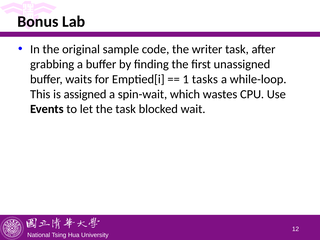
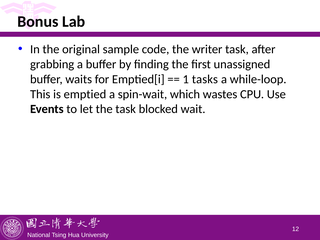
assigned: assigned -> emptied
